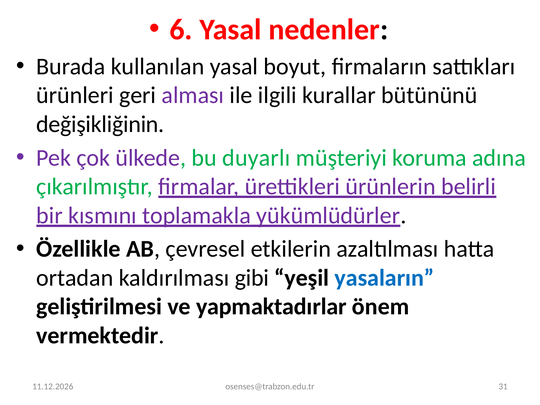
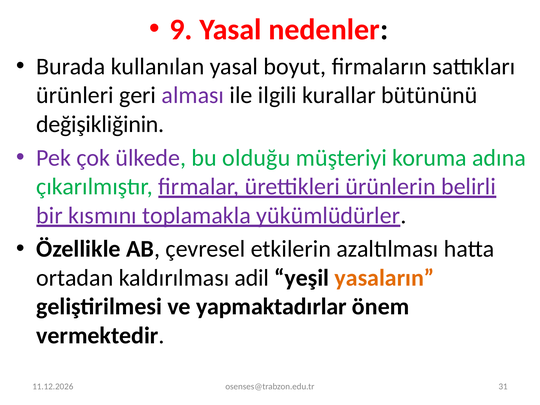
6: 6 -> 9
duyarlı: duyarlı -> olduğu
gibi: gibi -> adil
yasaların colour: blue -> orange
